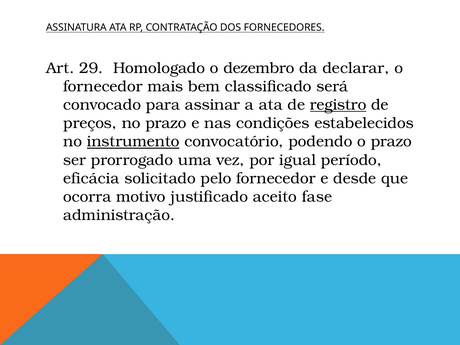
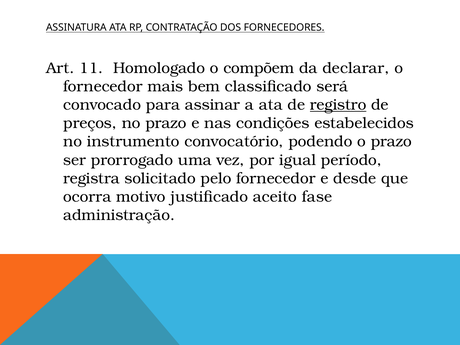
29: 29 -> 11
dezembro: dezembro -> compõem
instrumento underline: present -> none
eficácia: eficácia -> registra
